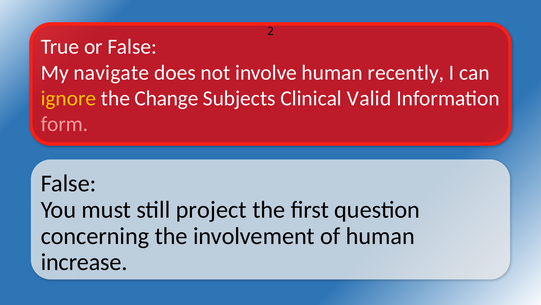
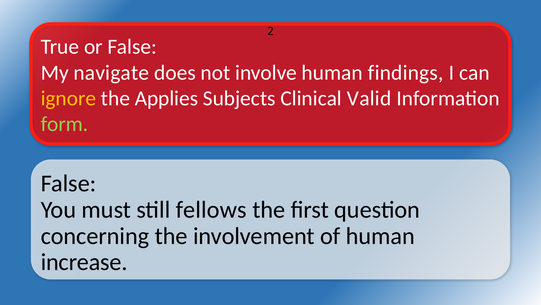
recently: recently -> findings
Change: Change -> Applies
form colour: pink -> light green
project: project -> fellows
